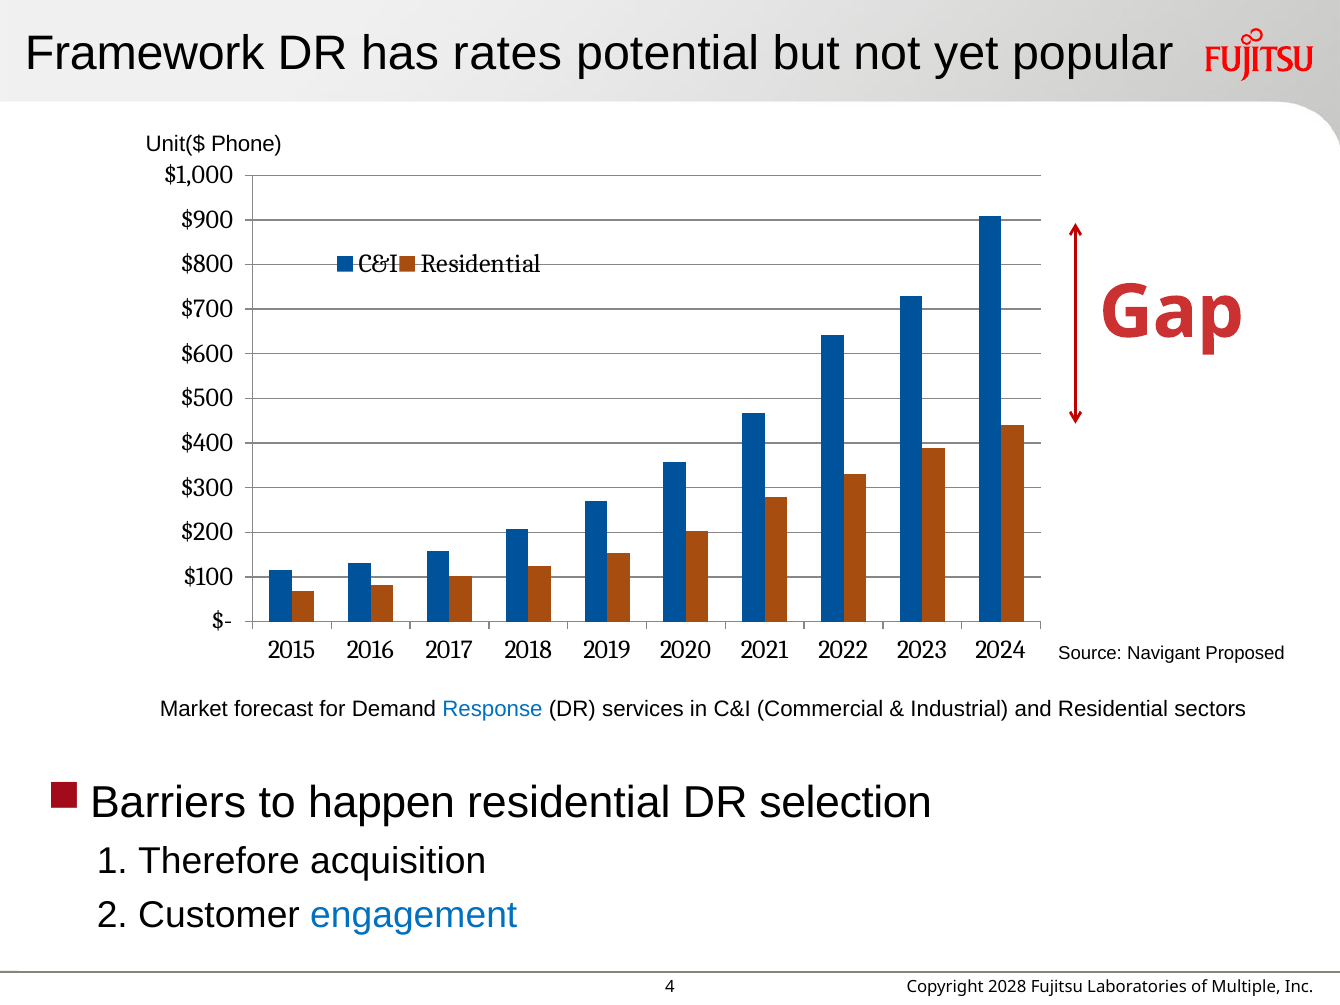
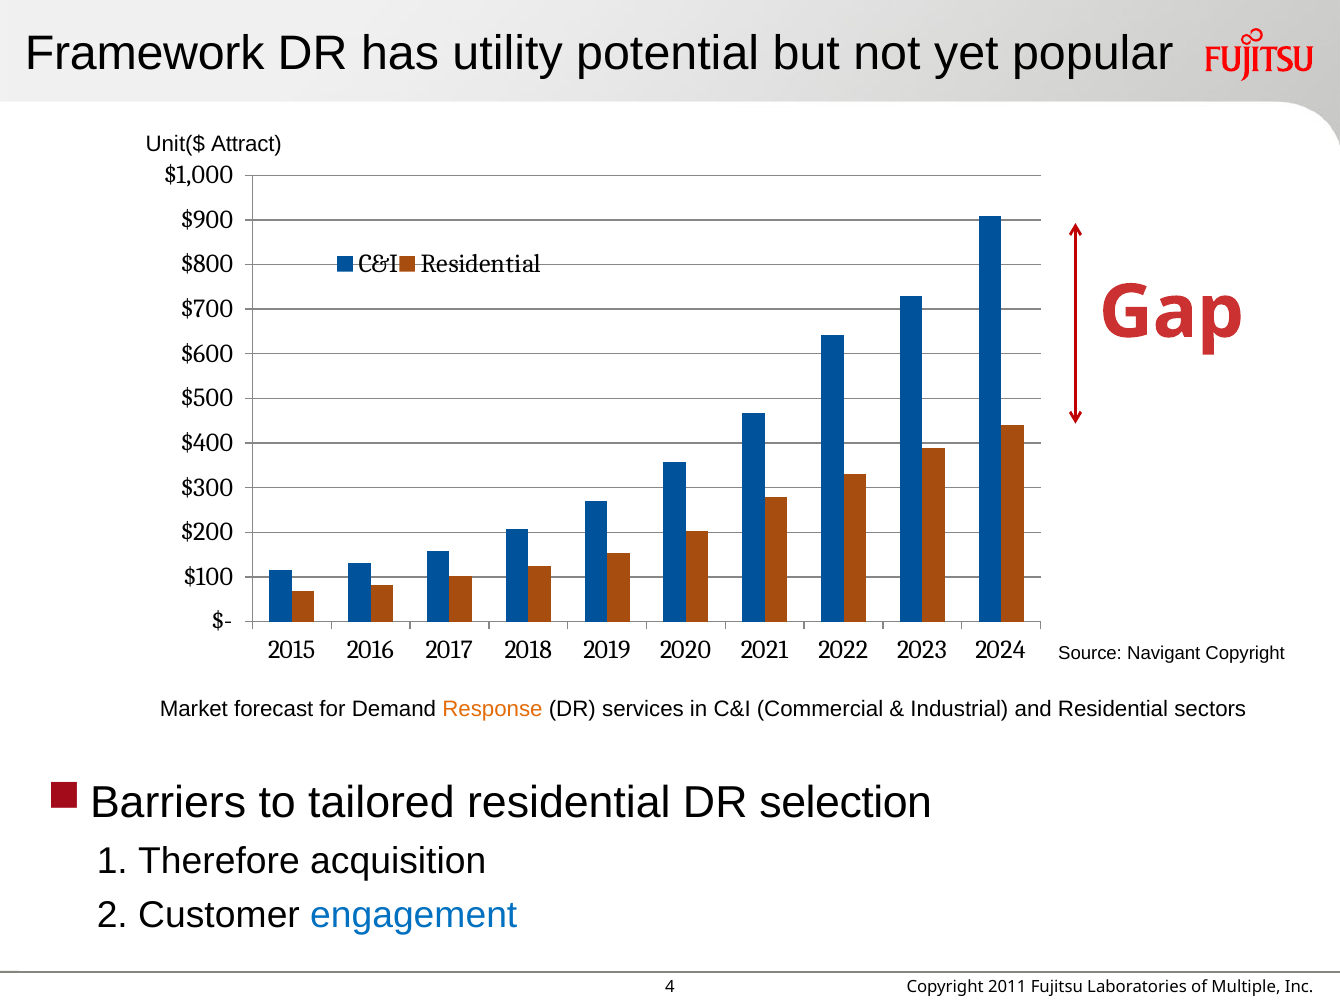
rates: rates -> utility
Phone: Phone -> Attract
Navigant Proposed: Proposed -> Copyright
Response colour: blue -> orange
happen: happen -> tailored
2028: 2028 -> 2011
